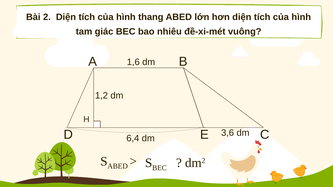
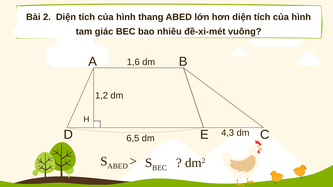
3,6: 3,6 -> 4,3
6,4: 6,4 -> 6,5
